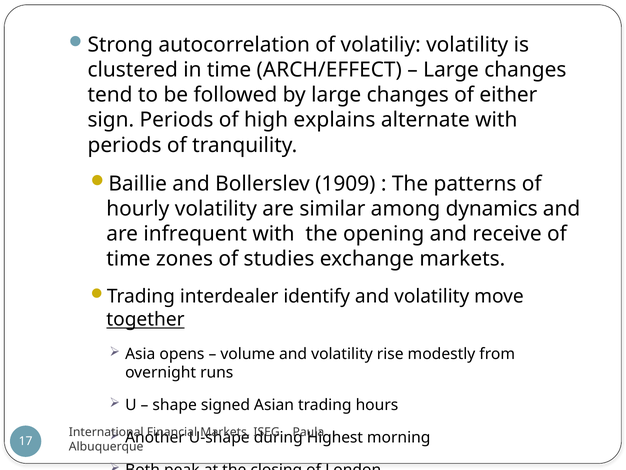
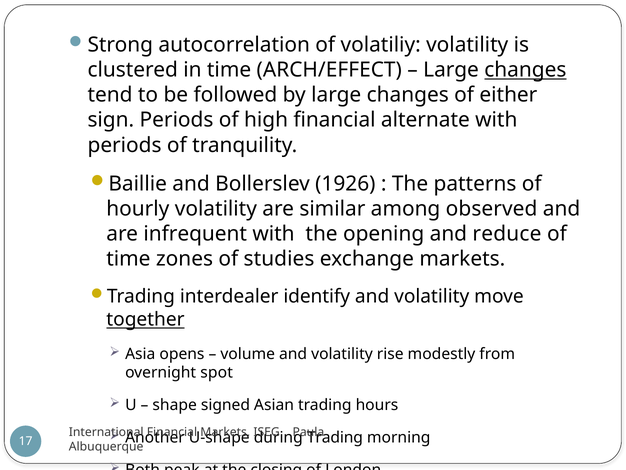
changes at (525, 70) underline: none -> present
high explains: explains -> financial
1909: 1909 -> 1926
dynamics: dynamics -> observed
receive: receive -> reduce
runs: runs -> spot
Highest at (335, 437): Highest -> Trading
